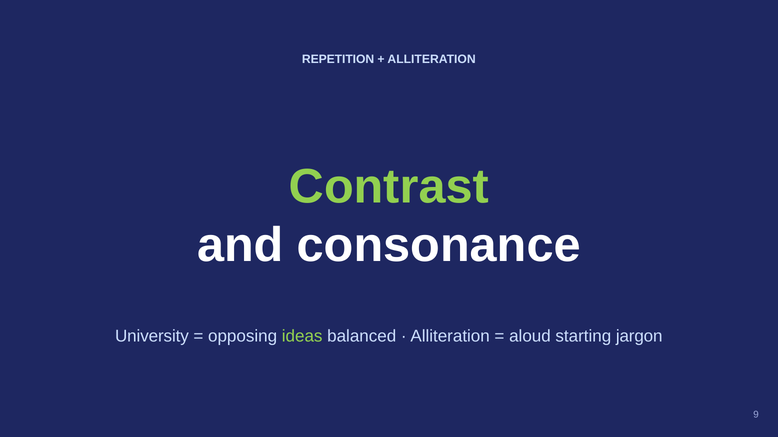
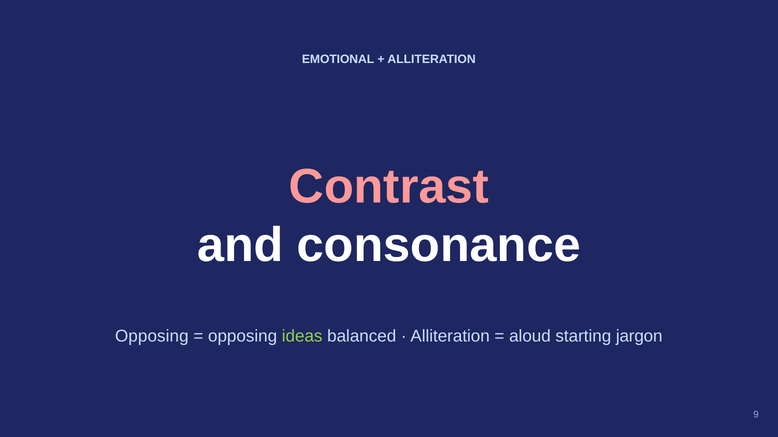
REPETITION: REPETITION -> EMOTIONAL
Contrast colour: light green -> pink
University at (152, 337): University -> Opposing
